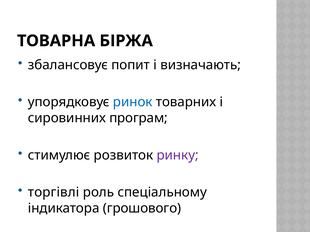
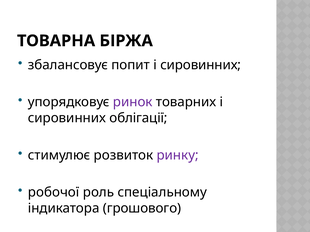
попит і визначають: визначають -> сировинних
ринок colour: blue -> purple
програм: програм -> облігації
торгівлі: торгівлі -> робочої
